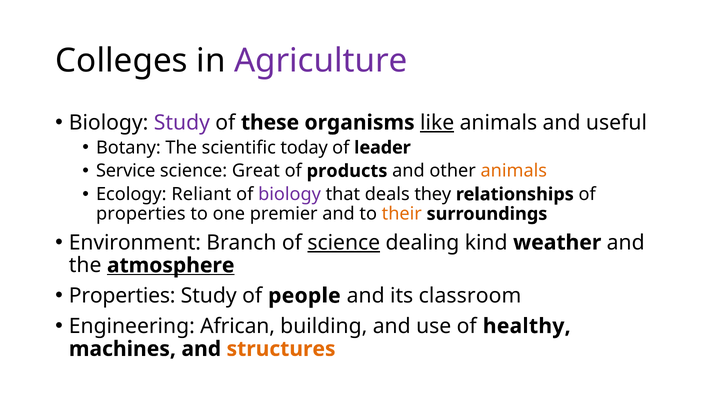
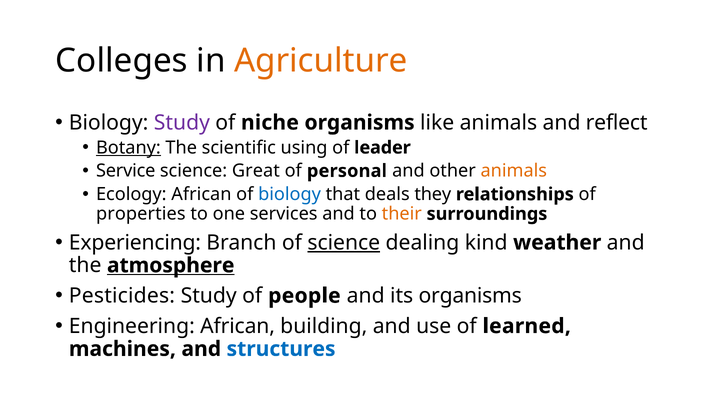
Agriculture colour: purple -> orange
these: these -> niche
like underline: present -> none
useful: useful -> reflect
Botany underline: none -> present
today: today -> using
products: products -> personal
Ecology Reliant: Reliant -> African
biology at (290, 194) colour: purple -> blue
premier: premier -> services
Environment: Environment -> Experiencing
Properties at (122, 296): Properties -> Pesticides
its classroom: classroom -> organisms
healthy: healthy -> learned
structures colour: orange -> blue
